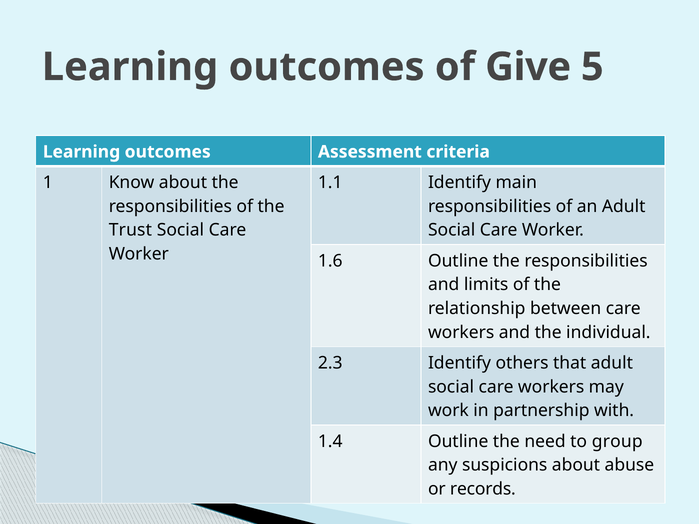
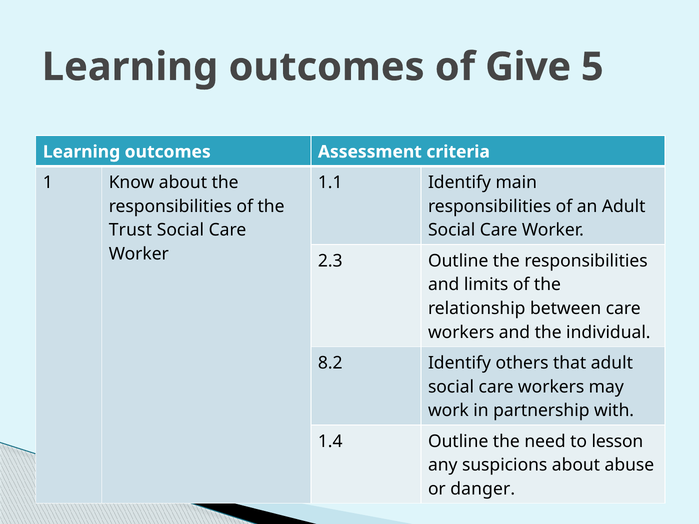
1.6: 1.6 -> 2.3
2.3: 2.3 -> 8.2
group: group -> lesson
records: records -> danger
